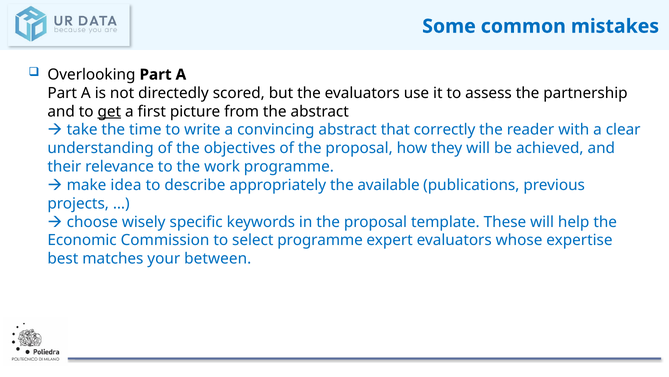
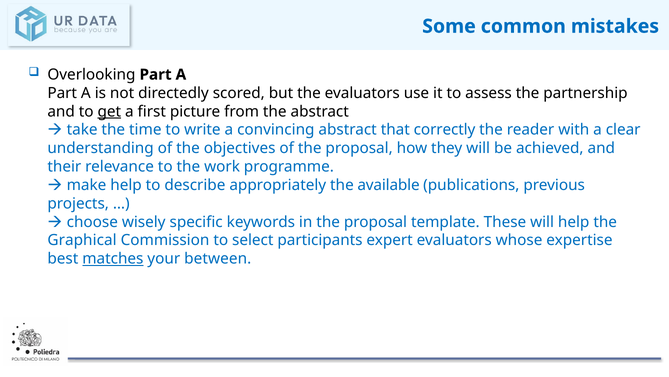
make idea: idea -> help
Economic: Economic -> Graphical
select programme: programme -> participants
matches underline: none -> present
